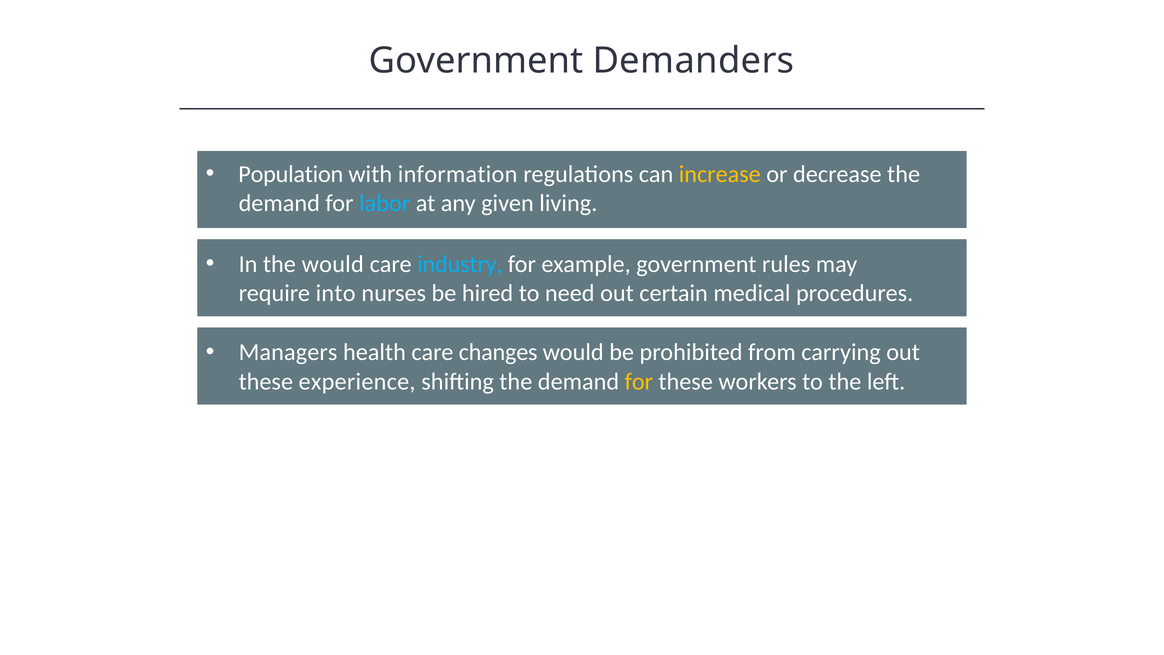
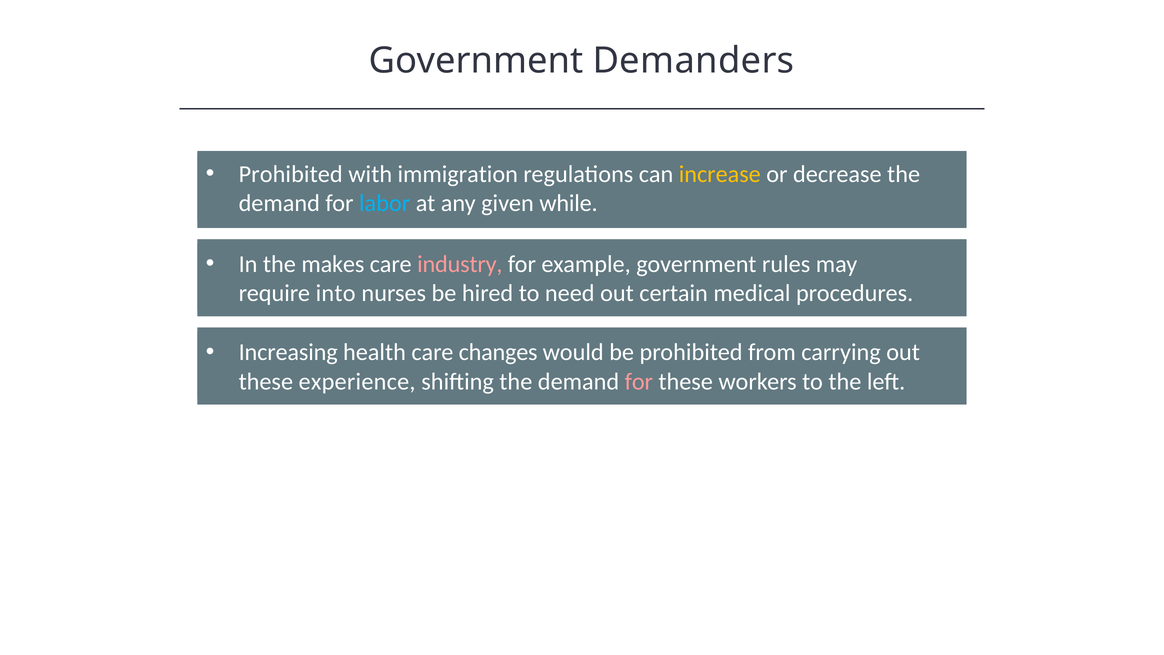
Population at (291, 174): Population -> Prohibited
information: information -> immigration
living: living -> while
the would: would -> makes
industry colour: light blue -> pink
Managers: Managers -> Increasing
for at (639, 381) colour: yellow -> pink
